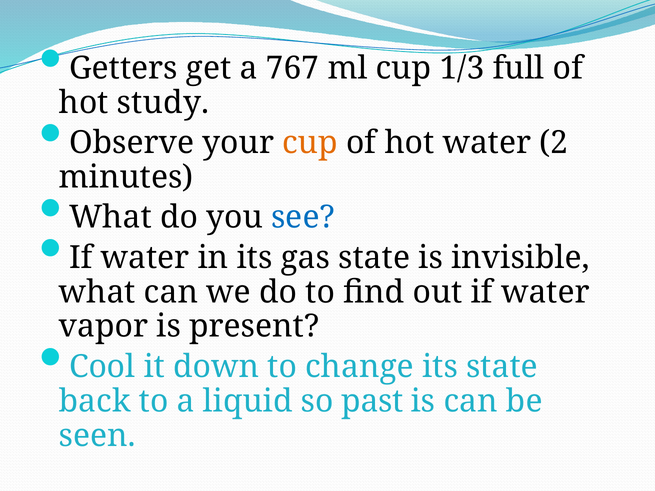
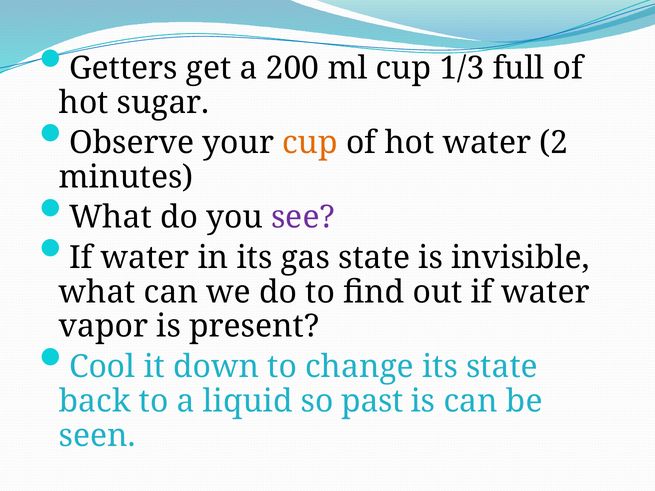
767: 767 -> 200
study: study -> sugar
see colour: blue -> purple
